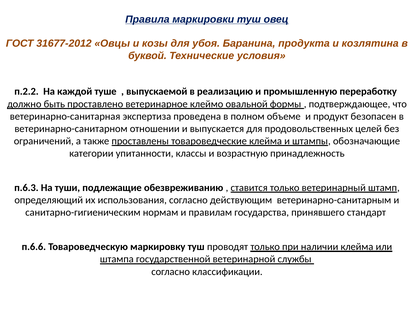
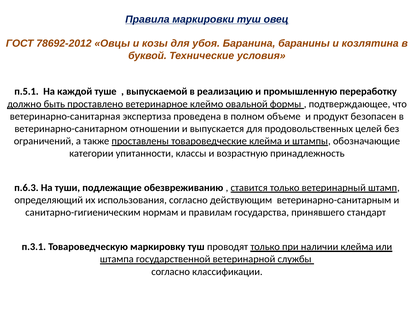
31677-2012: 31677-2012 -> 78692-2012
продукта: продукта -> баранины
п.2.2: п.2.2 -> п.5.1
п.6.6: п.6.6 -> п.3.1
